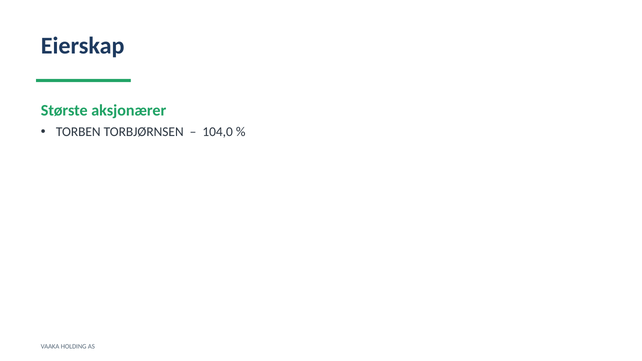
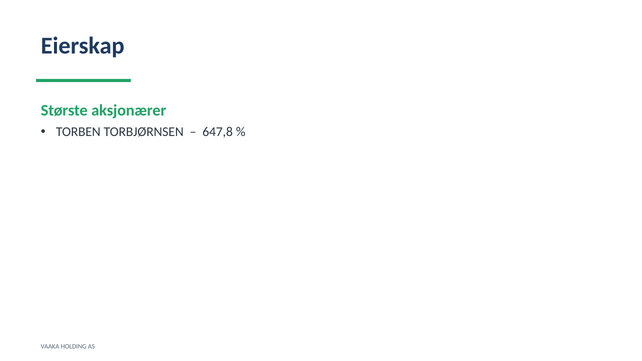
104,0: 104,0 -> 647,8
